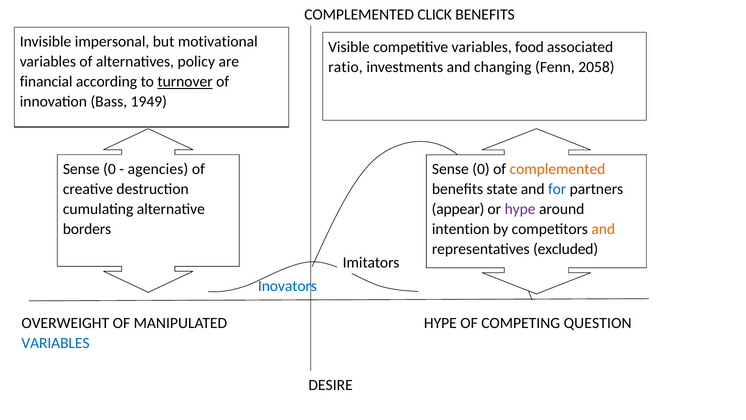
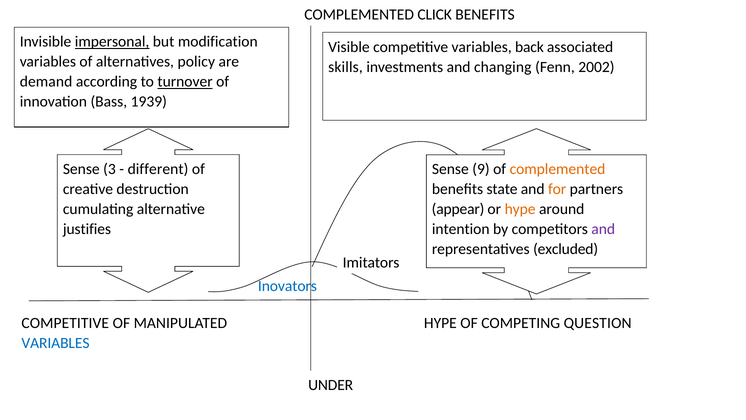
impersonal underline: none -> present
motivational: motivational -> modification
food: food -> back
ratio: ratio -> skills
2058: 2058 -> 2002
financial: financial -> demand
1949: 1949 -> 1939
0 at (110, 169): 0 -> 3
agencies: agencies -> different
0 at (481, 169): 0 -> 9
for colour: blue -> orange
hype at (520, 209) colour: purple -> orange
borders: borders -> justifies
and at (603, 229) colour: orange -> purple
OVERWEIGHT at (65, 323): OVERWEIGHT -> COMPETITIVE
DESIRE: DESIRE -> UNDER
